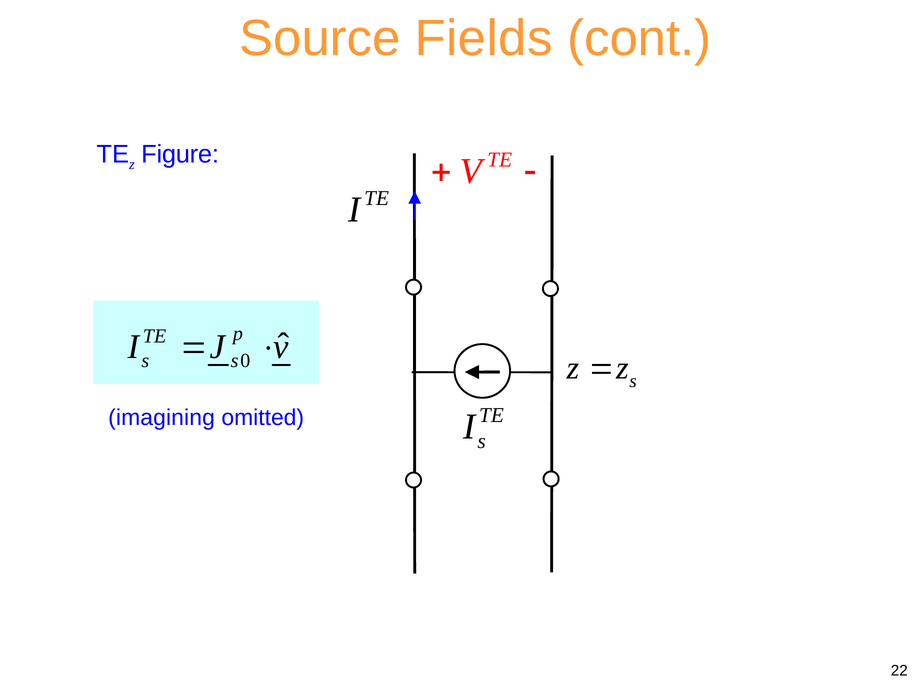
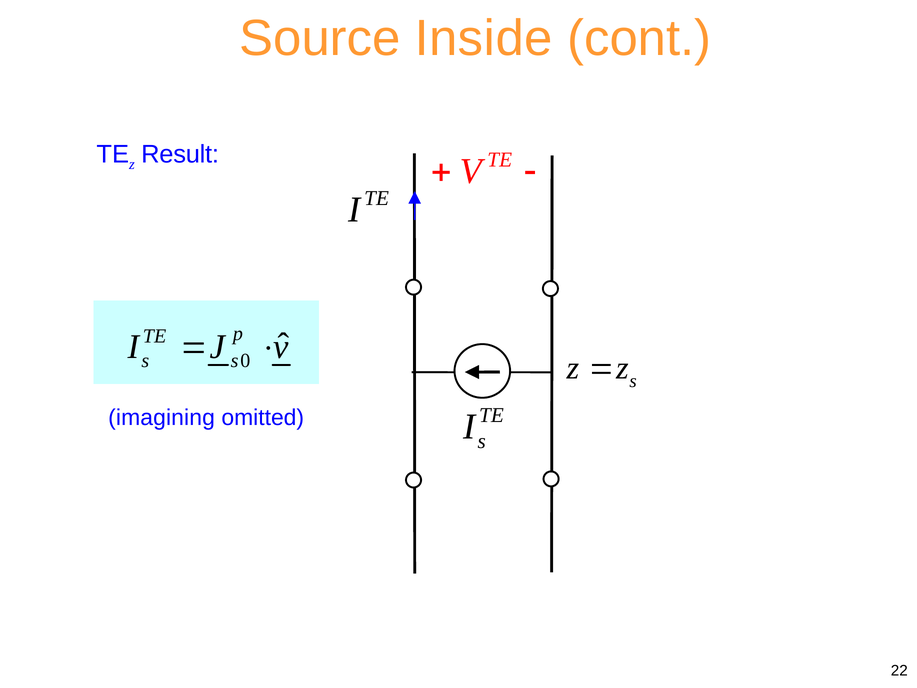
Fields: Fields -> Inside
Figure: Figure -> Result
